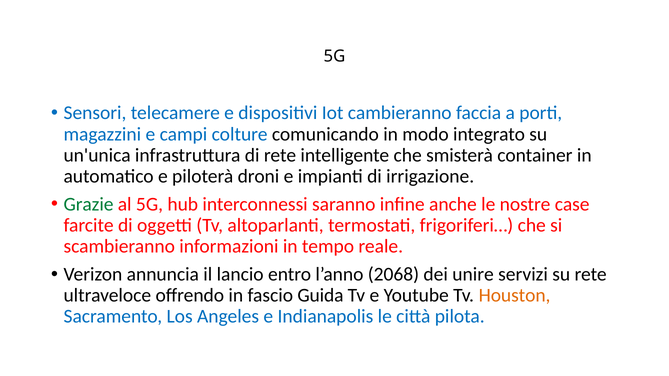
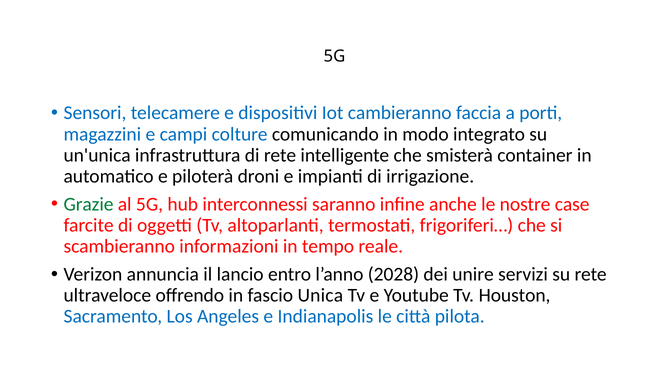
2068: 2068 -> 2028
Guida: Guida -> Unica
Houston colour: orange -> black
